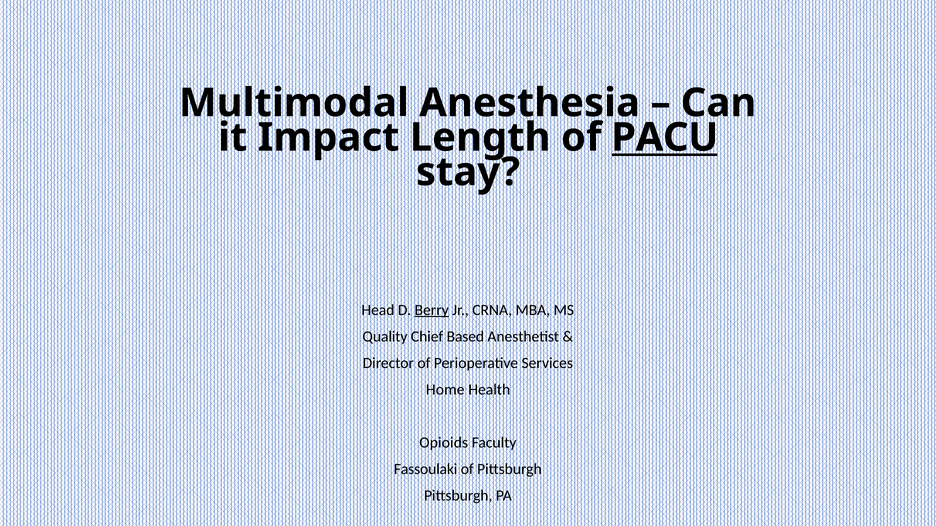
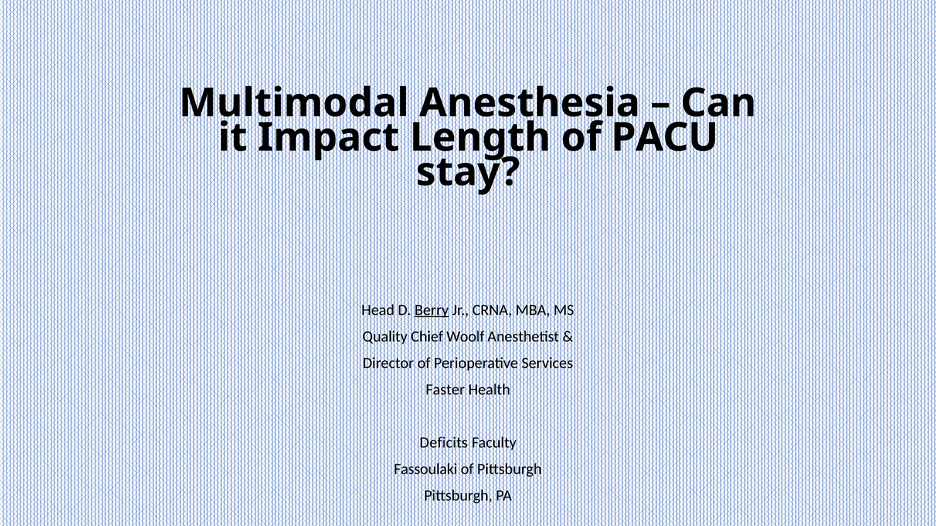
PACU underline: present -> none
Based: Based -> Woolf
Home: Home -> Faster
Opioids: Opioids -> Deficits
